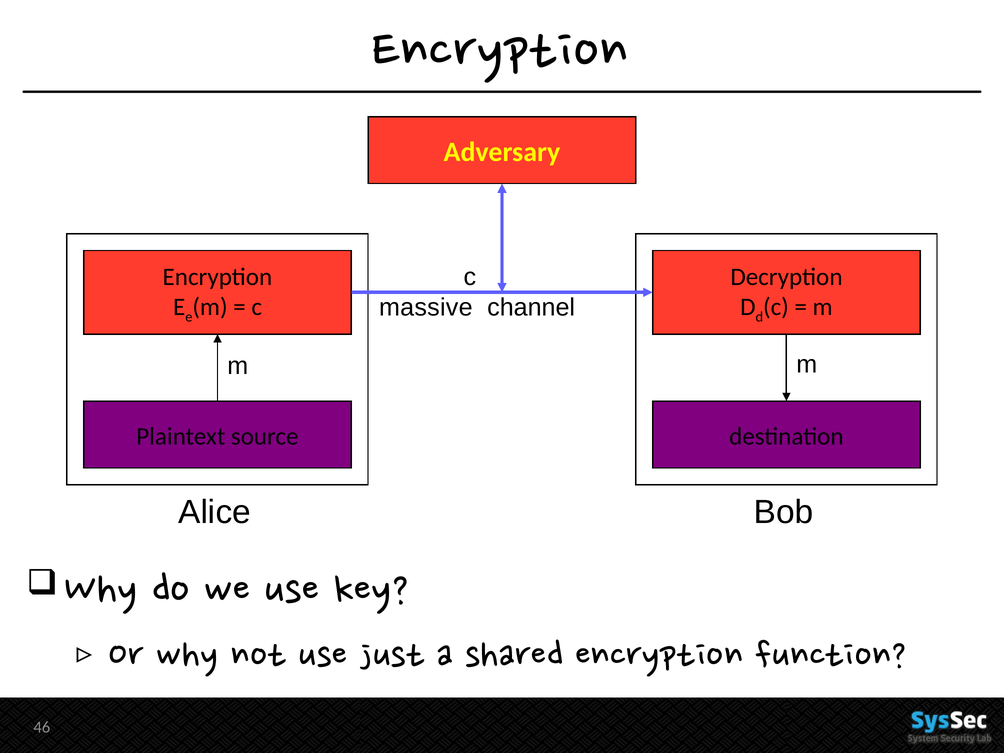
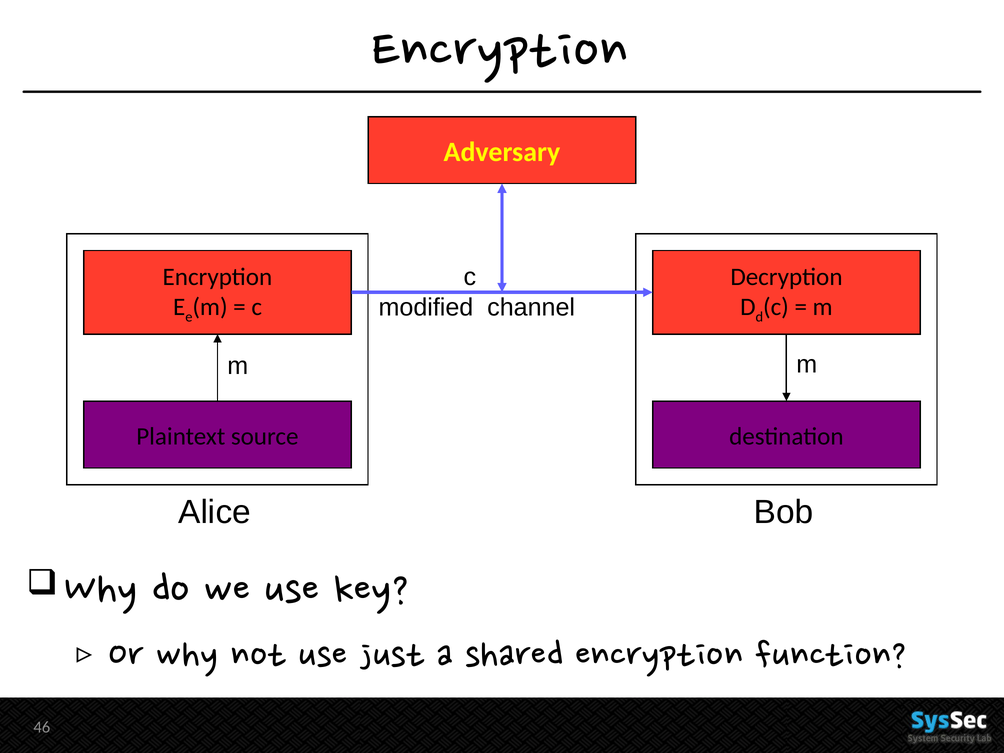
massive: massive -> modified
